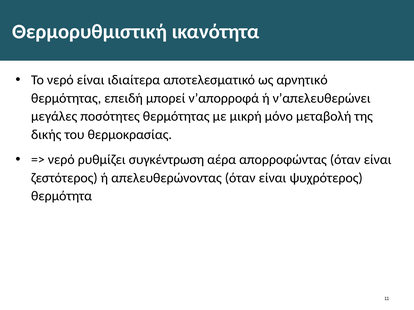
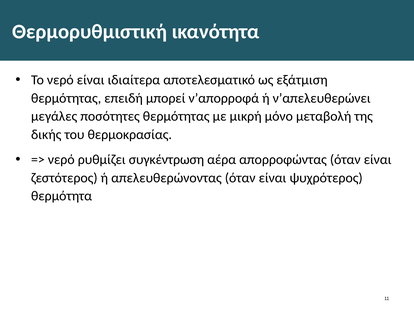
αρνητικό: αρνητικό -> εξάτμιση
